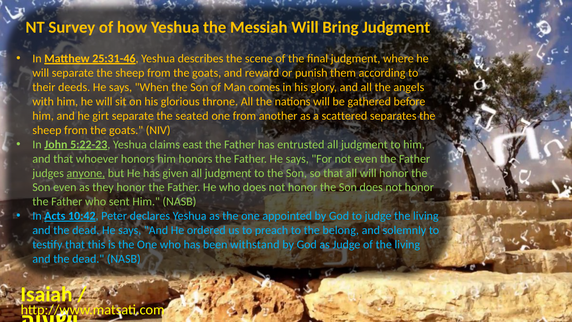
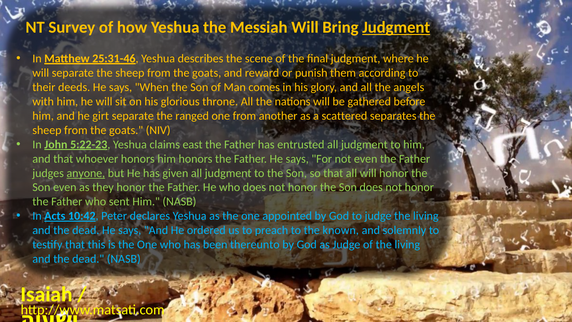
Judgment at (396, 27) underline: none -> present
seated: seated -> ranged
belong: belong -> known
withstand: withstand -> thereunto
